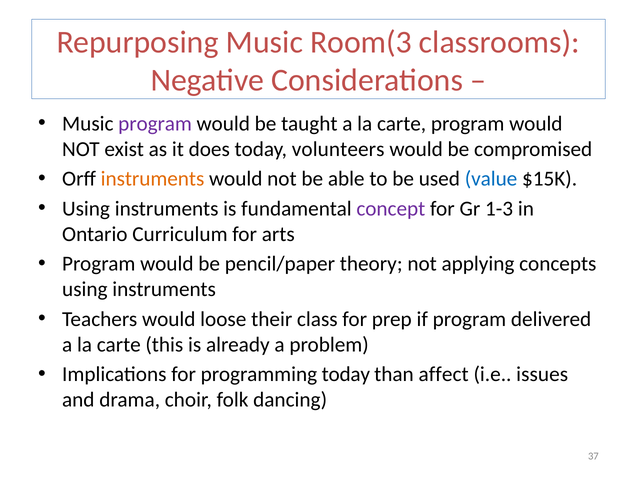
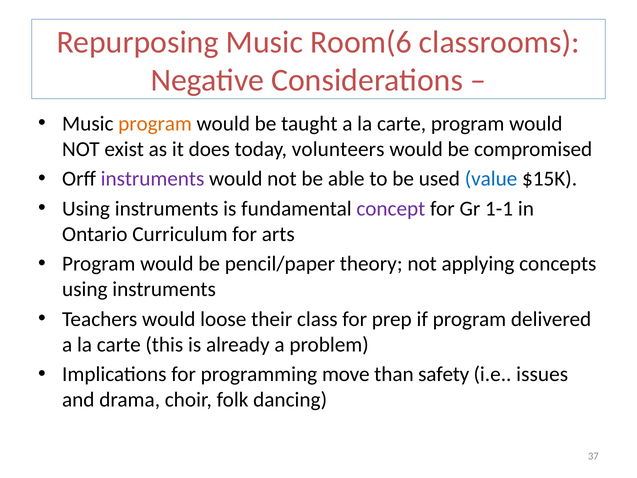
Room(3: Room(3 -> Room(6
program at (155, 124) colour: purple -> orange
instruments at (153, 179) colour: orange -> purple
1-3: 1-3 -> 1-1
programming today: today -> move
affect: affect -> safety
